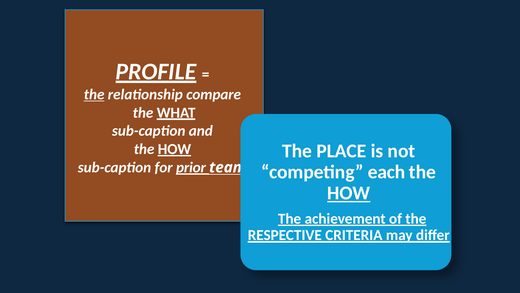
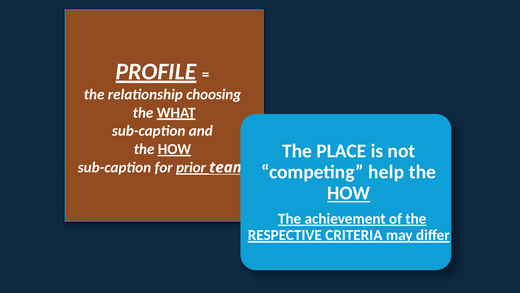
the at (94, 94) underline: present -> none
compare: compare -> choosing
each: each -> help
